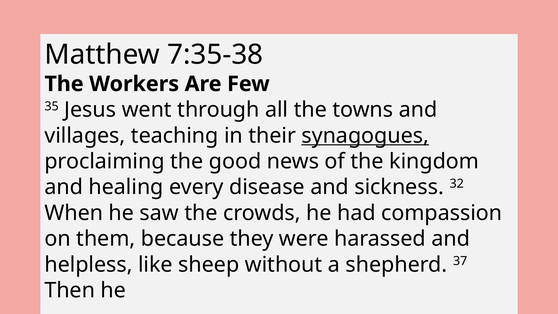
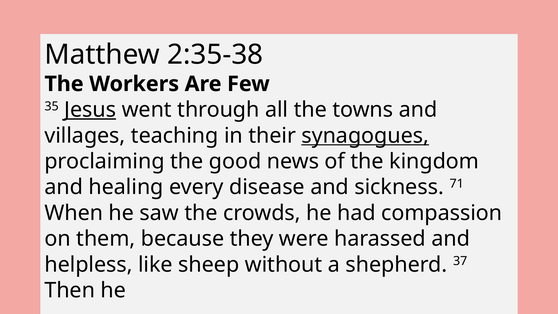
7:35-38: 7:35-38 -> 2:35-38
Jesus underline: none -> present
32: 32 -> 71
